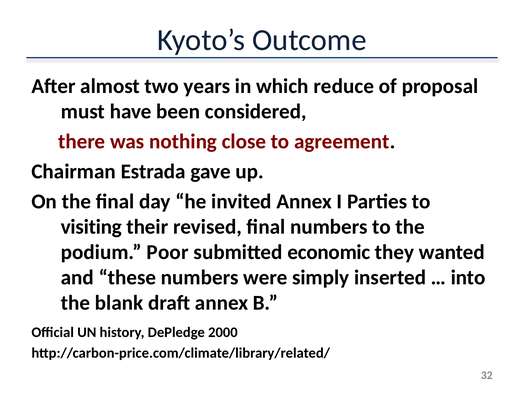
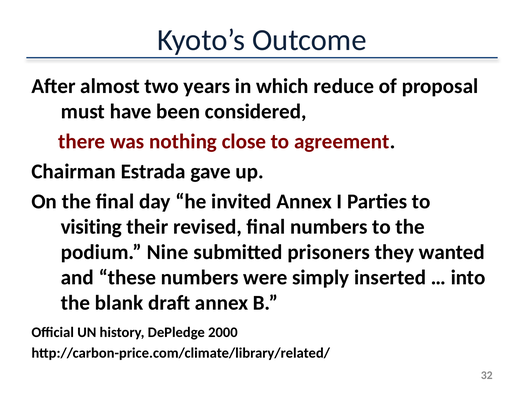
Poor: Poor -> Nine
economic: economic -> prisoners
